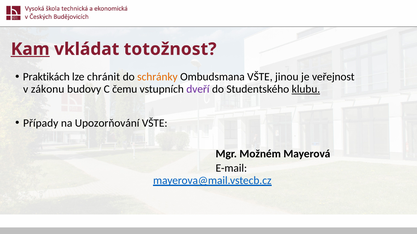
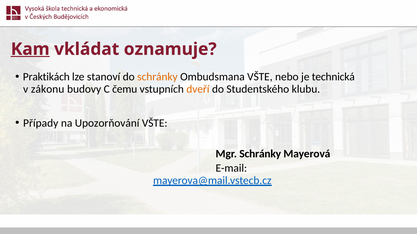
totožnost: totožnost -> oznamuje
chránit: chránit -> stanoví
jinou: jinou -> nebo
veřejnost: veřejnost -> technická
dveří colour: purple -> orange
klubu underline: present -> none
Mgr Možném: Možném -> Schránky
